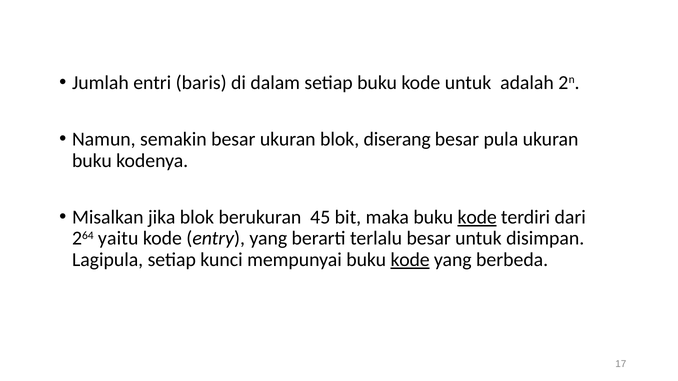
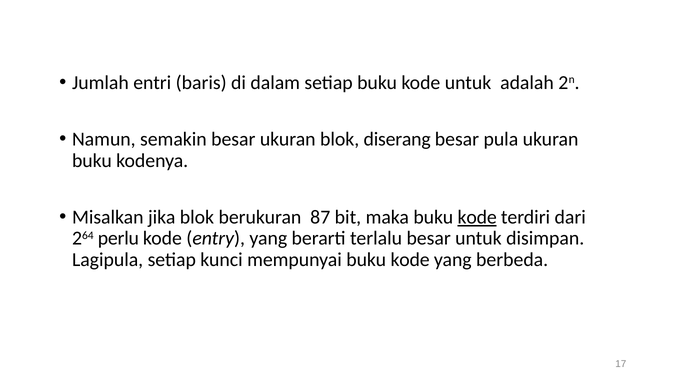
45: 45 -> 87
yaitu: yaitu -> perlu
kode at (410, 260) underline: present -> none
